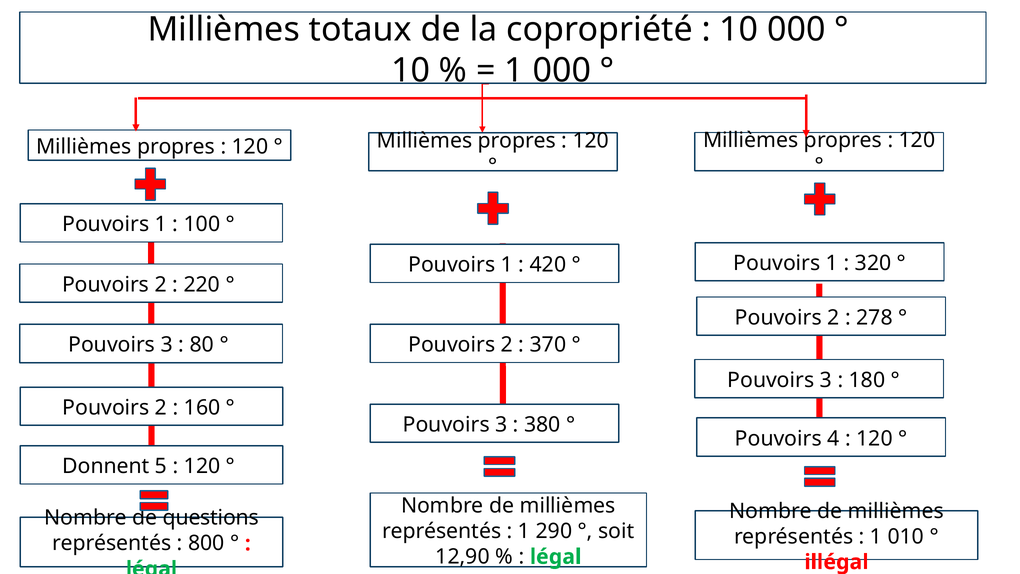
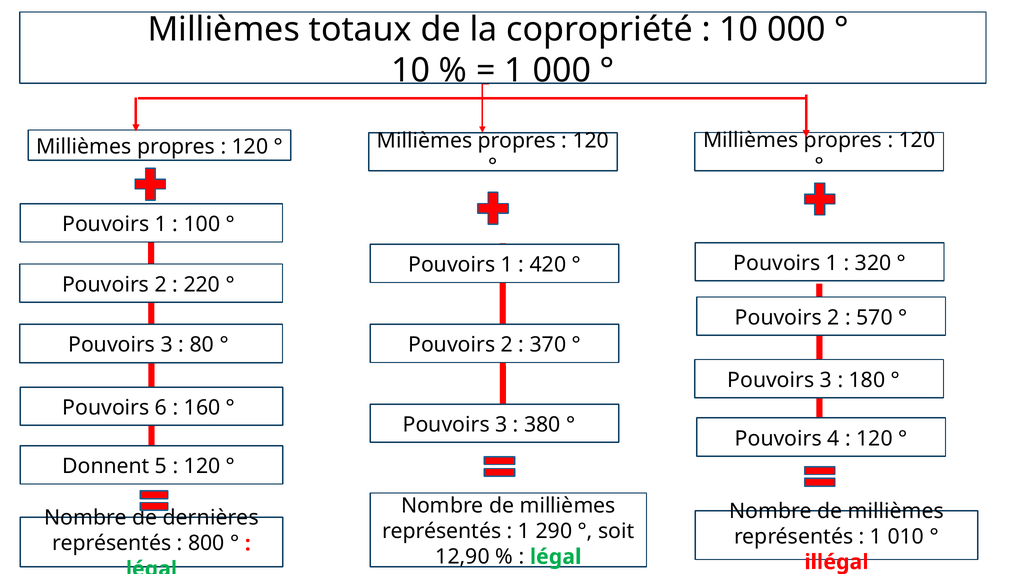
278: 278 -> 570
2 at (161, 408): 2 -> 6
questions: questions -> dernières
